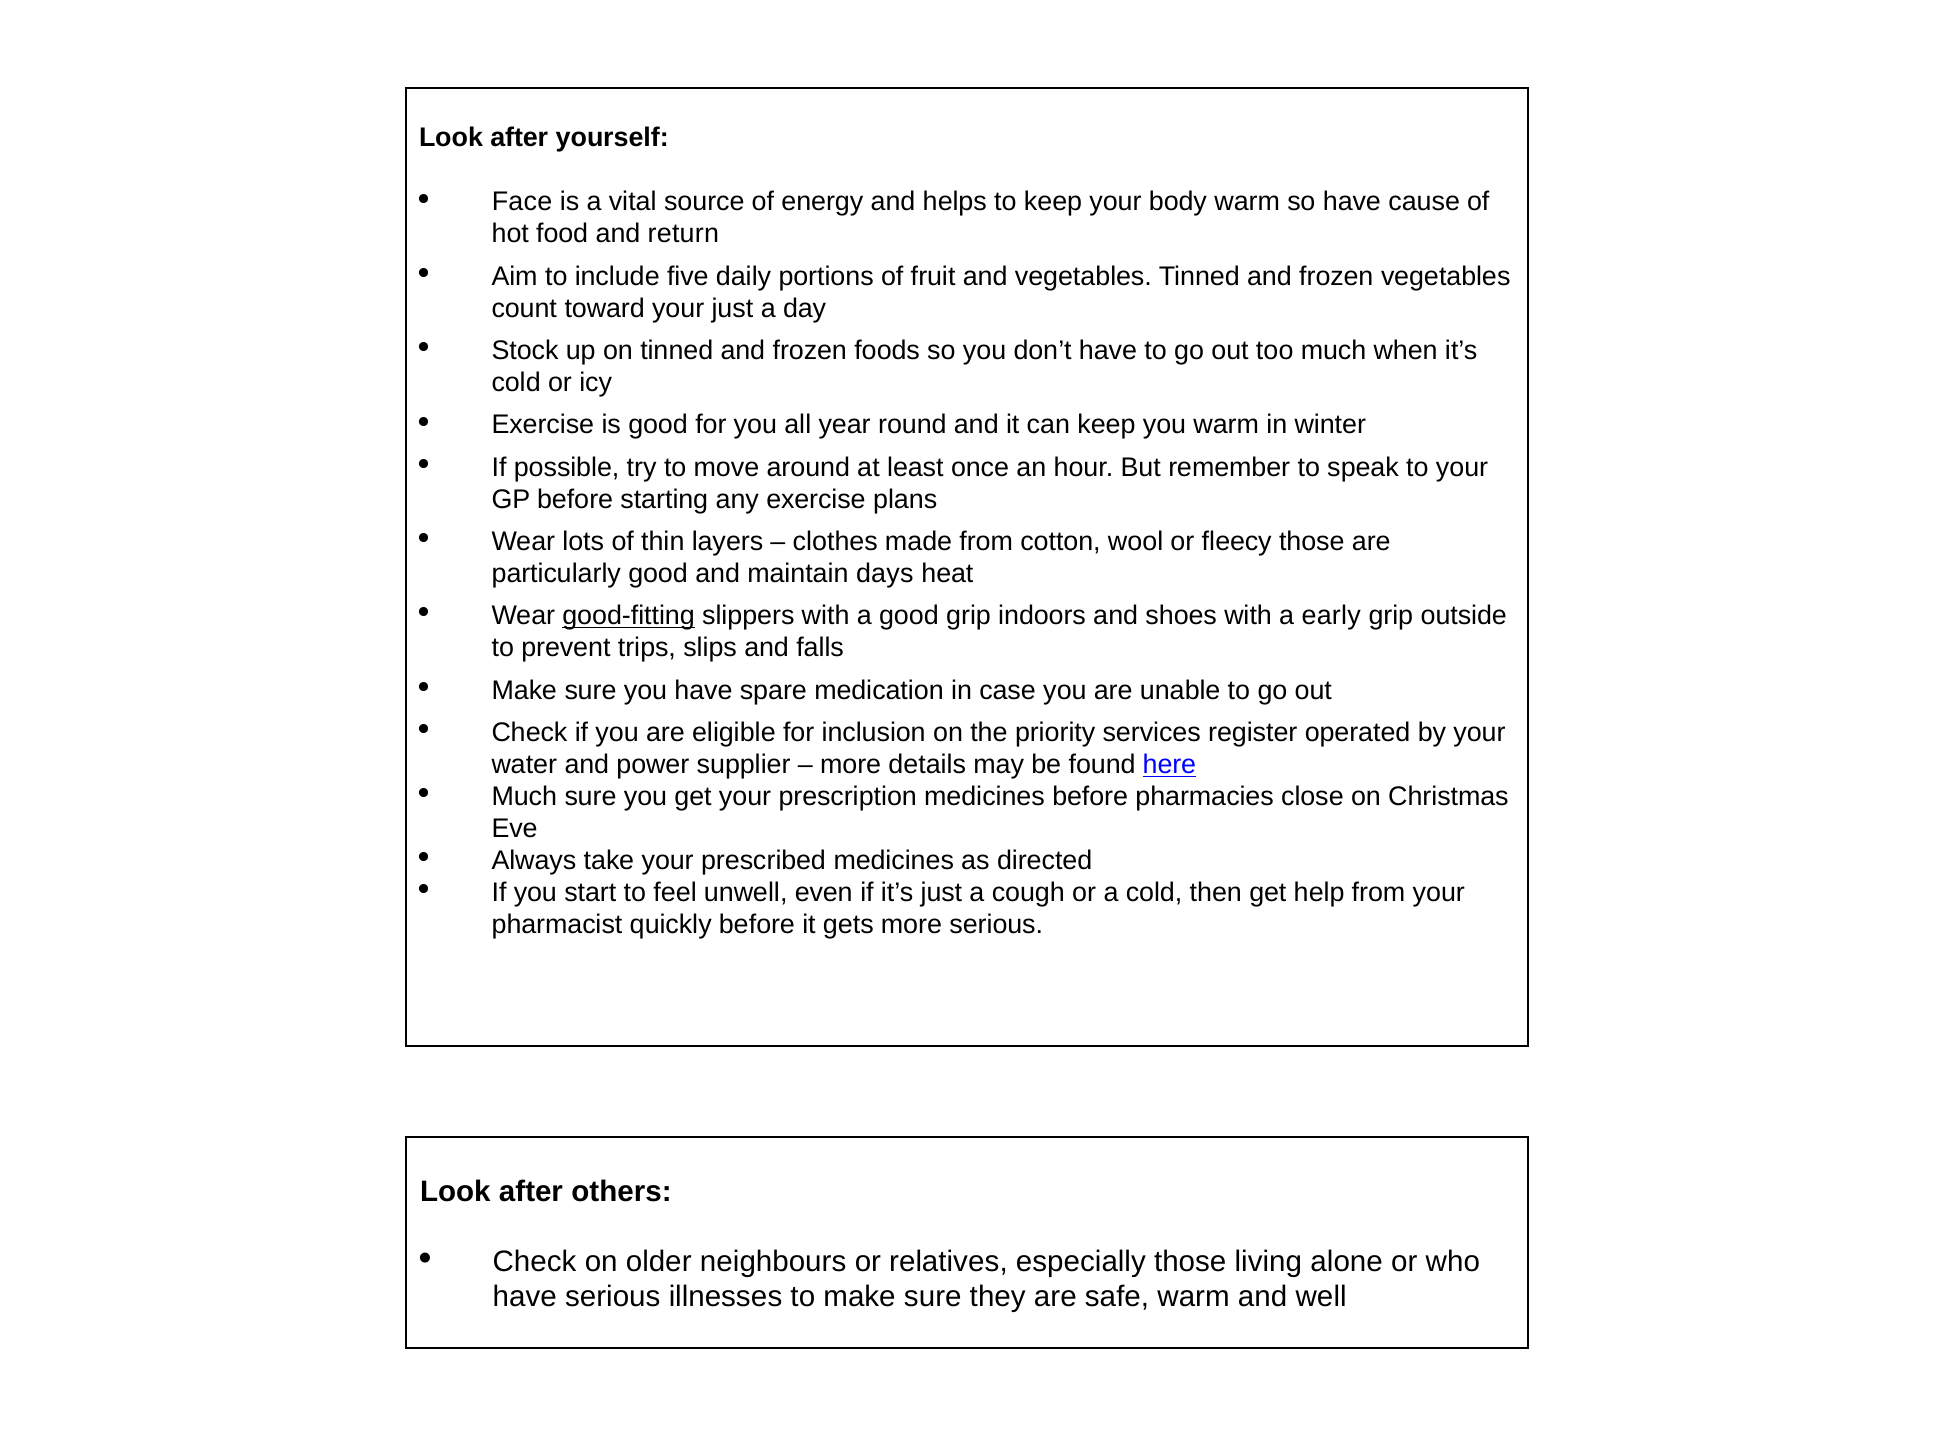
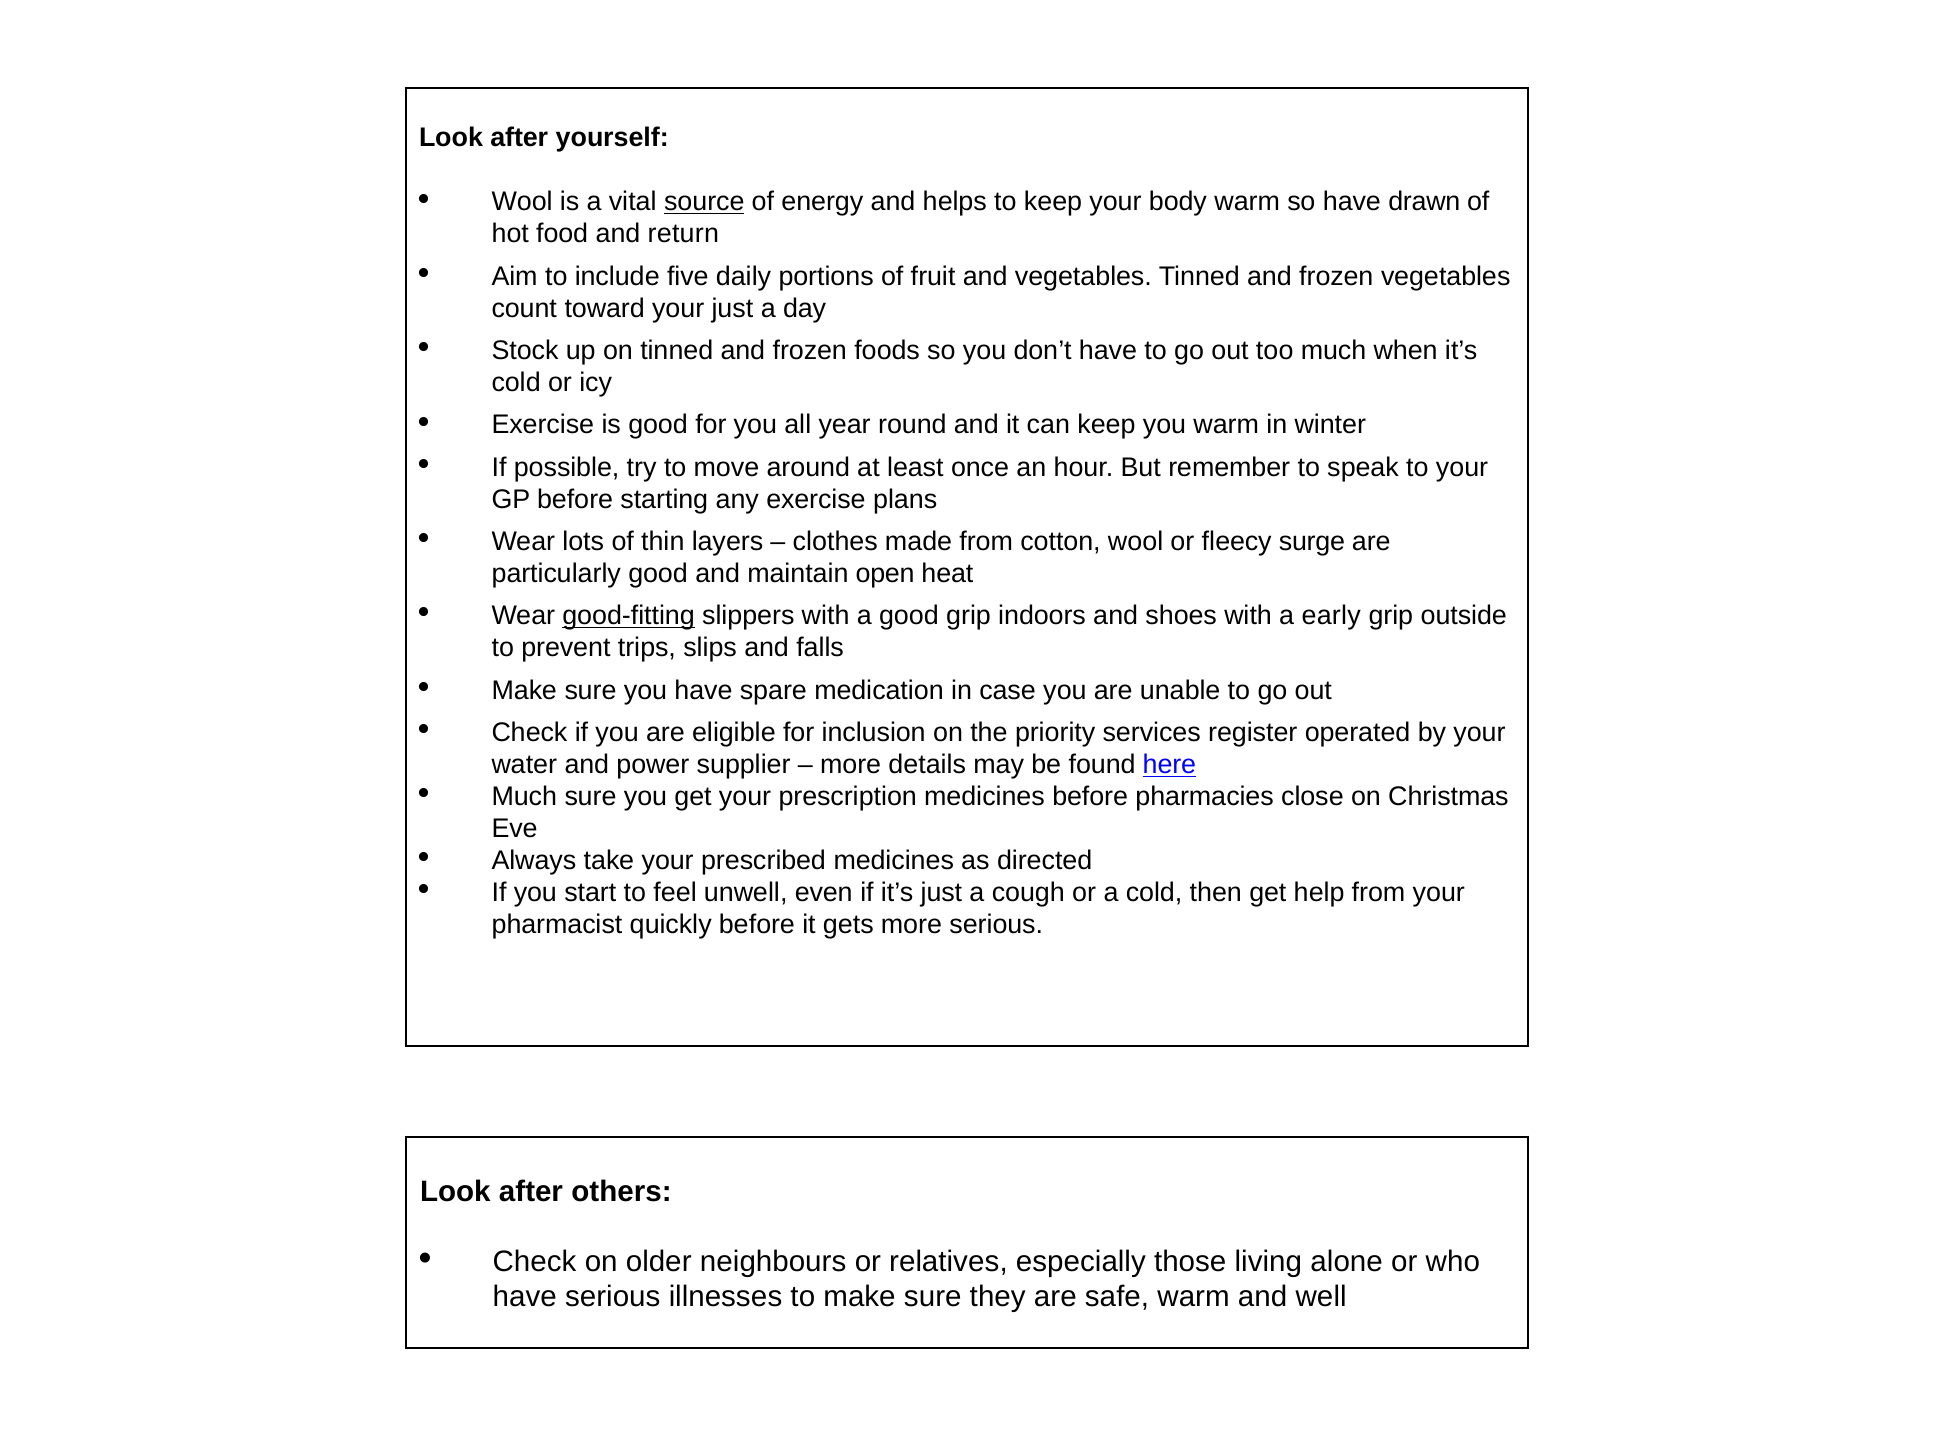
Face at (522, 202): Face -> Wool
source underline: none -> present
cause: cause -> drawn
fleecy those: those -> surge
days: days -> open
